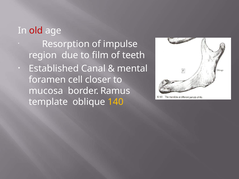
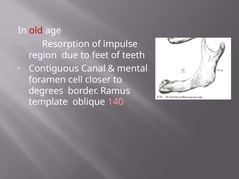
film: film -> feet
Established: Established -> Contiguous
mucosa: mucosa -> degrees
140 colour: yellow -> pink
